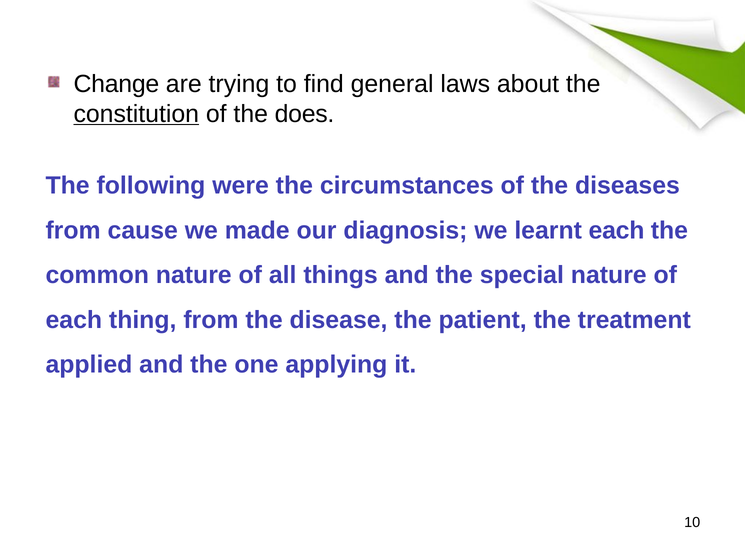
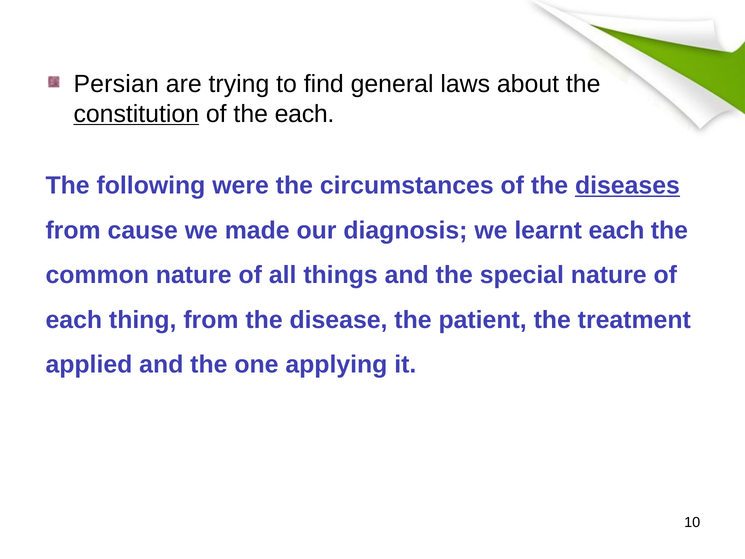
Change: Change -> Persian
the does: does -> each
diseases underline: none -> present
